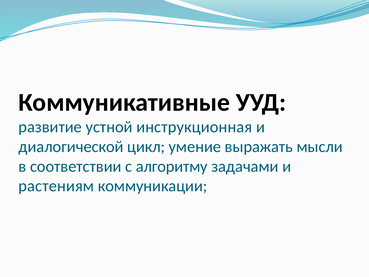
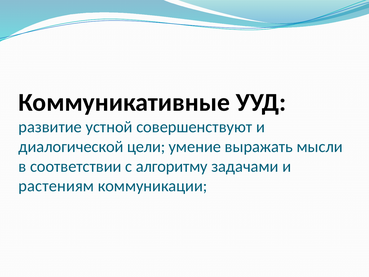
инструкционная: инструкционная -> совершенствуют
цикл: цикл -> цели
